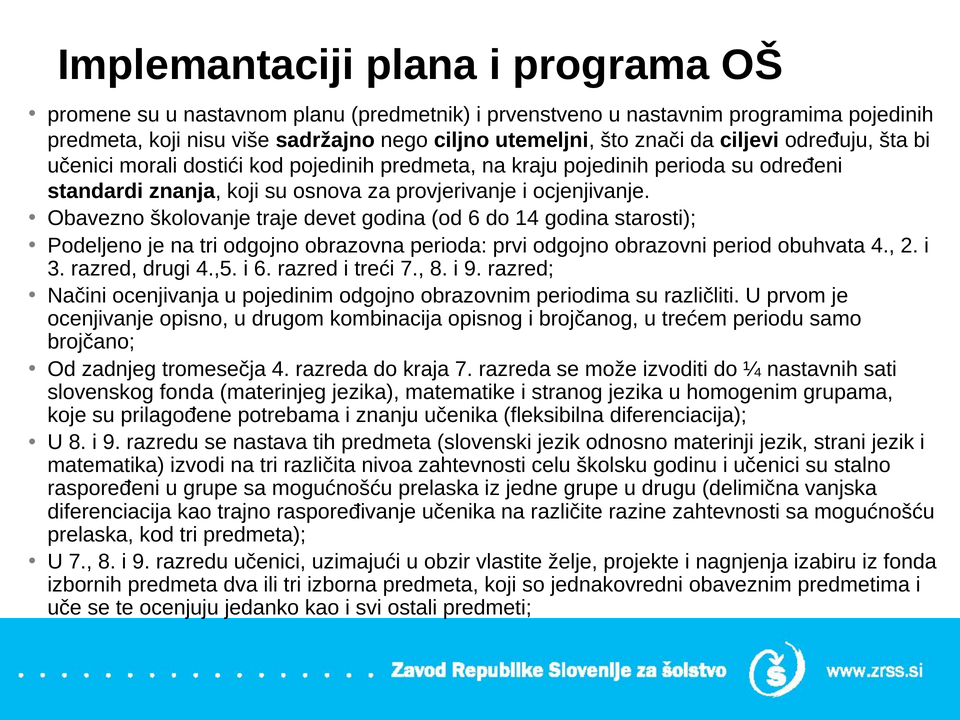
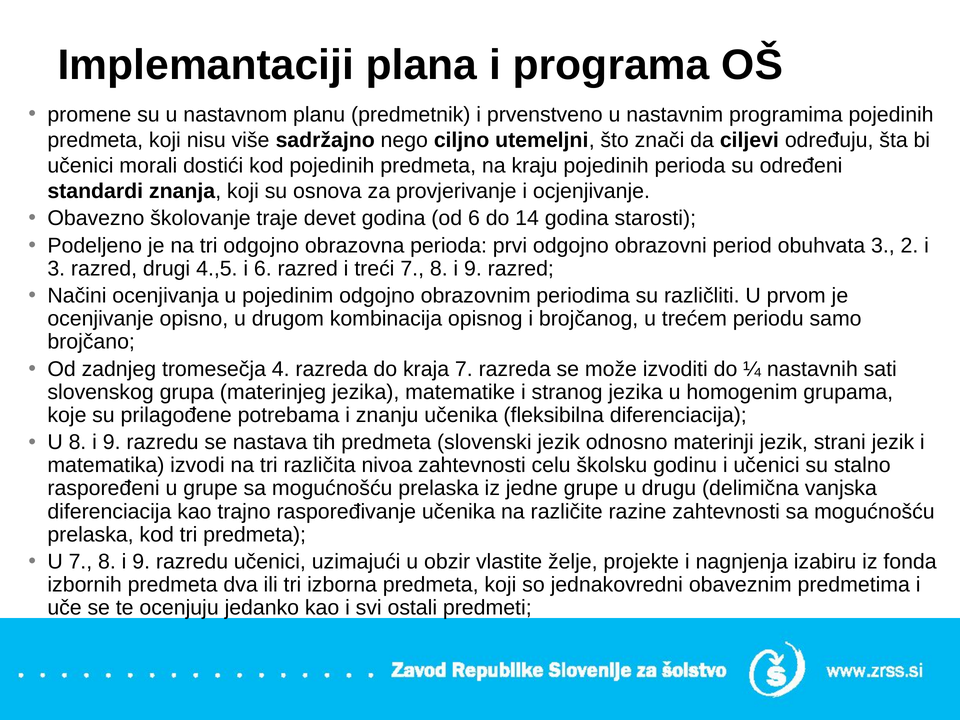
obuhvata 4: 4 -> 3
slovenskog fonda: fonda -> grupa
